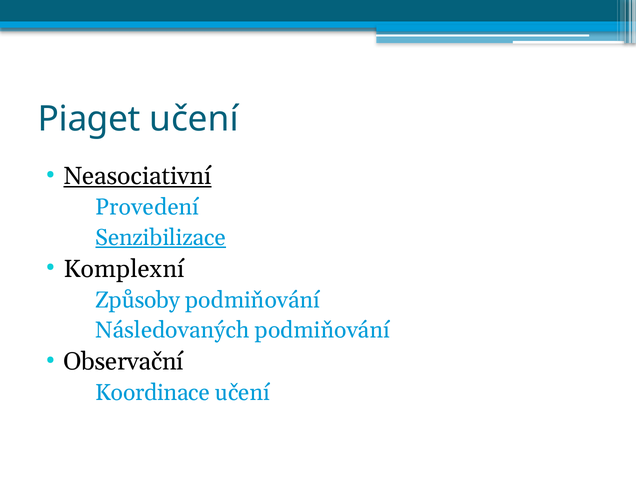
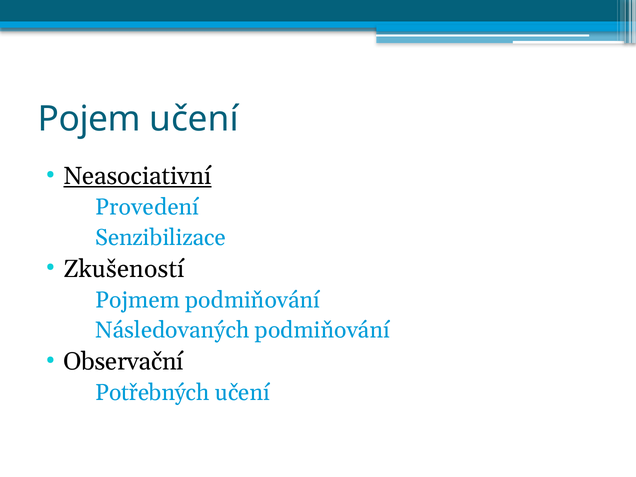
Piaget: Piaget -> Pojem
Senzibilizace underline: present -> none
Komplexní: Komplexní -> Zkušeností
Způsoby: Způsoby -> Pojmem
Koordinace: Koordinace -> Potřebných
